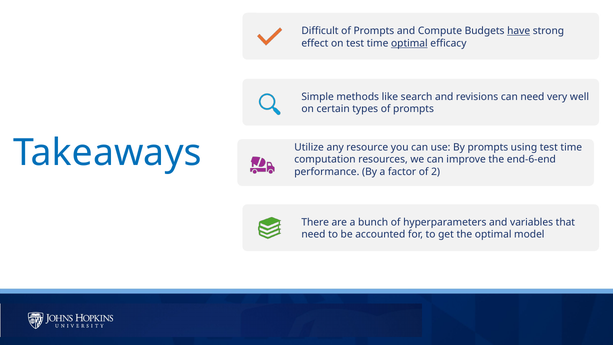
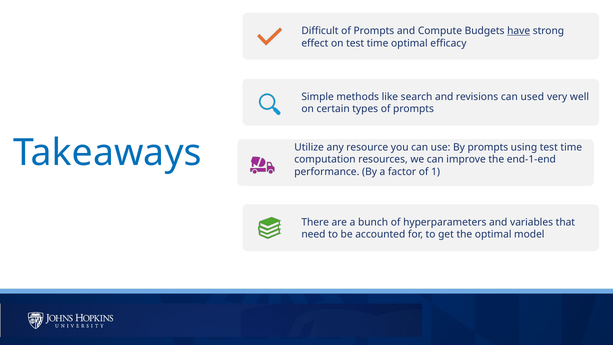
optimal at (409, 43) underline: present -> none
can need: need -> used
end-6-end: end-6-end -> end-1-end
2: 2 -> 1
